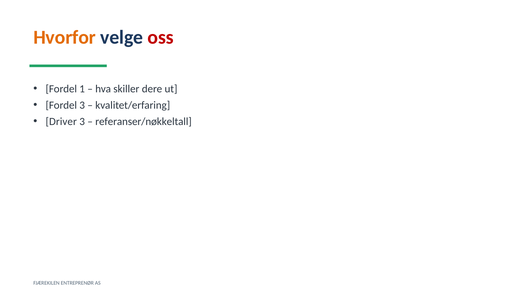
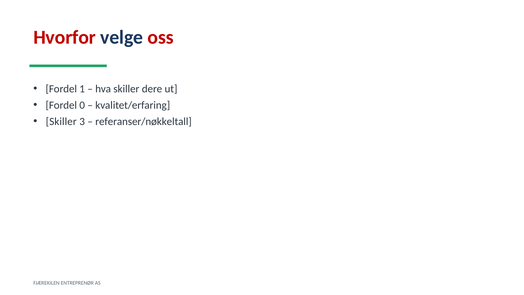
Hvorfor colour: orange -> red
Fordel 3: 3 -> 0
Driver at (61, 122): Driver -> Skiller
